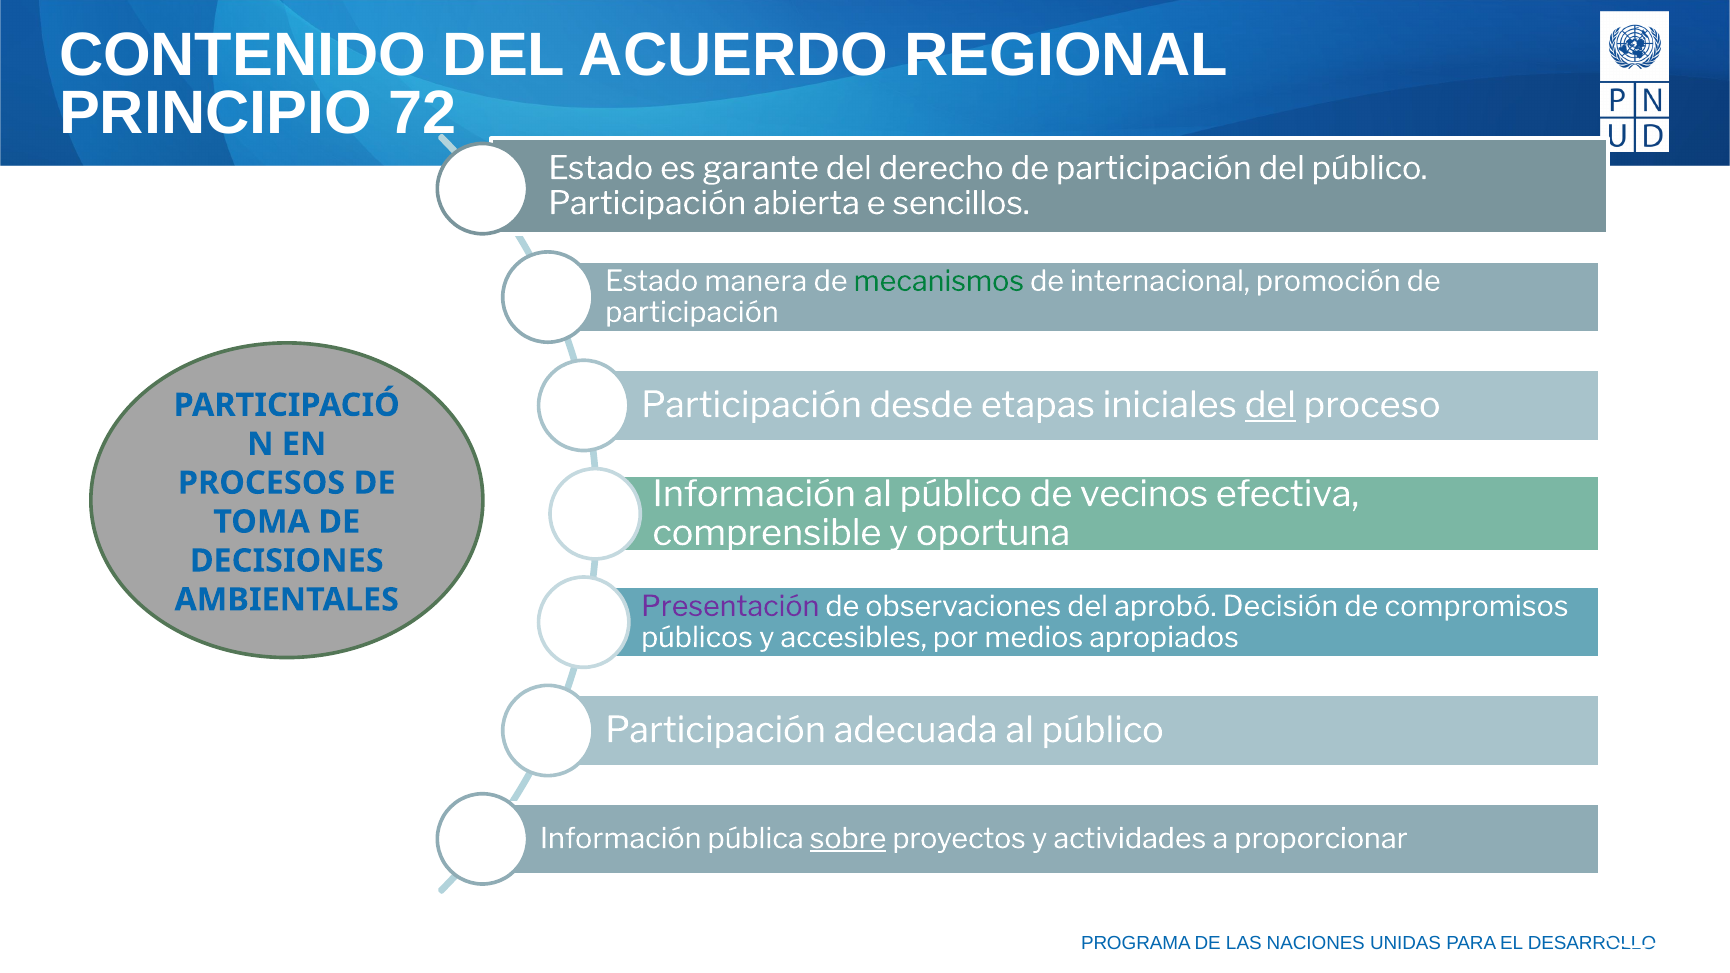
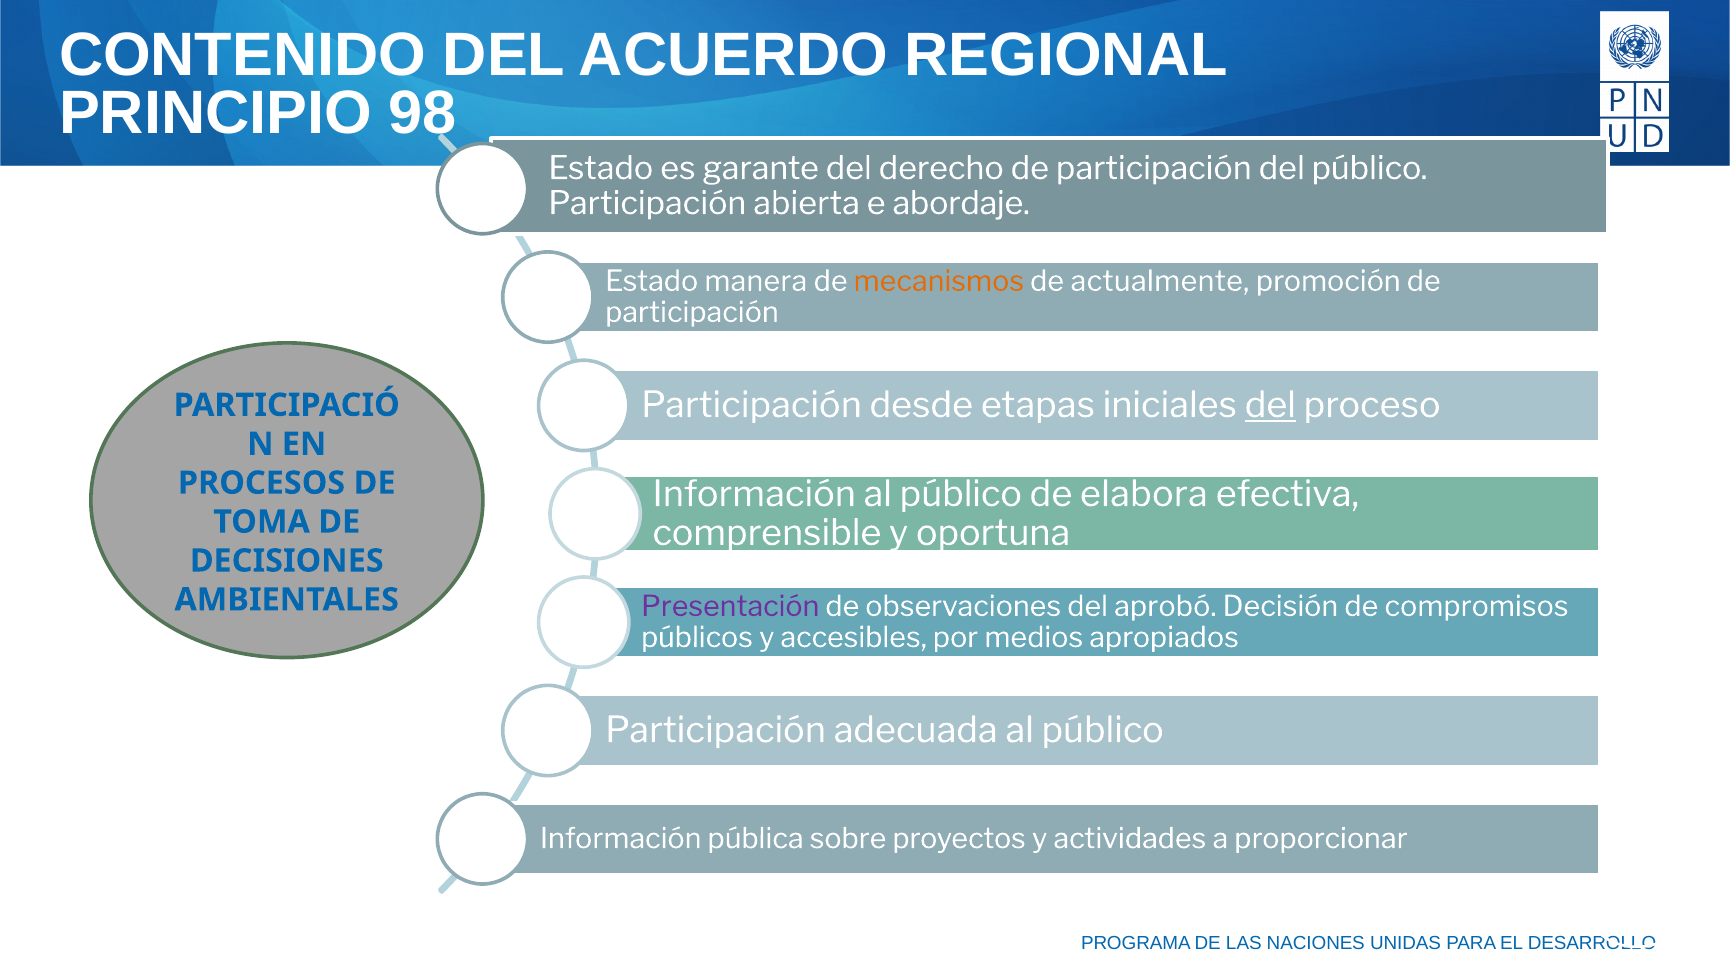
72: 72 -> 98
sencillos: sencillos -> abordaje
mecanismos colour: green -> orange
internacional: internacional -> actualmente
vecinos: vecinos -> elabora
sobre underline: present -> none
